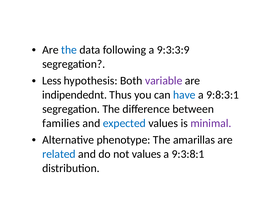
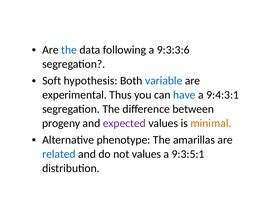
9:3:3:9: 9:3:3:9 -> 9:3:3:6
Less: Less -> Soft
variable colour: purple -> blue
indipendednt: indipendednt -> experimental
9:8:3:1: 9:8:3:1 -> 9:4:3:1
families: families -> progeny
expected colour: blue -> purple
minimal colour: purple -> orange
9:3:8:1: 9:3:8:1 -> 9:3:5:1
